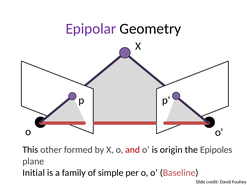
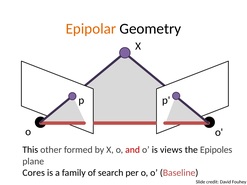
Epipolar colour: purple -> orange
origin: origin -> views
Initial: Initial -> Cores
simple: simple -> search
